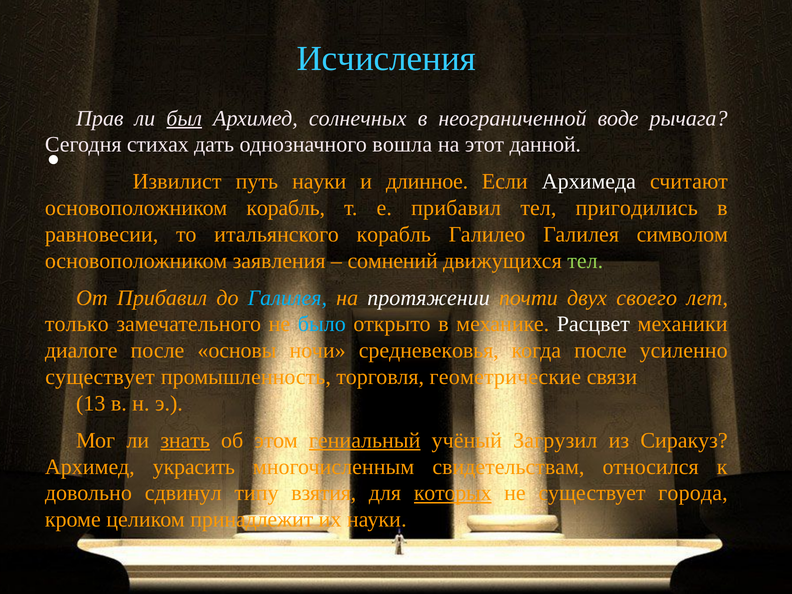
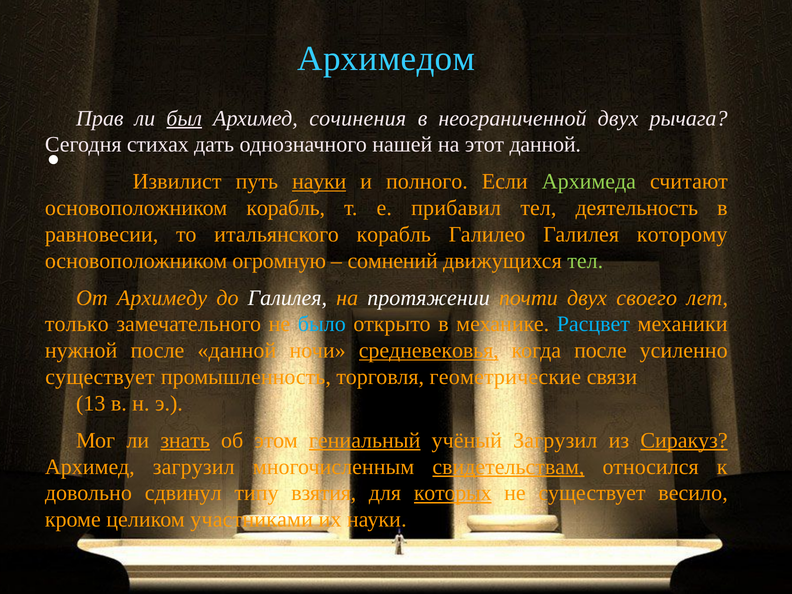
Исчисления: Исчисления -> Архимедом
солнечных: солнечных -> сочинения
неограниченной воде: воде -> двух
вошла: вошла -> нашей
науки at (319, 182) underline: none -> present
длинное: длинное -> полного
Архимеда colour: white -> light green
пригодились: пригодились -> деятельность
символом: символом -> которому
заявления: заявления -> огромную
От Прибавил: Прибавил -> Архимеду
Галилея at (287, 298) colour: light blue -> white
Расцвет colour: white -> light blue
диалоге: диалоге -> нужной
после основы: основы -> данной
средневековья underline: none -> present
Сиракуз underline: none -> present
Архимед украсить: украсить -> загрузил
свидетельствам underline: none -> present
города: города -> весило
принадлежит: принадлежит -> участниками
